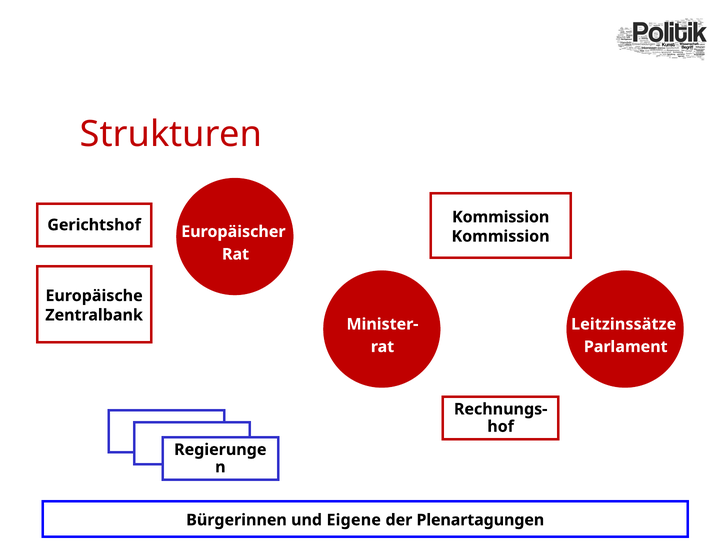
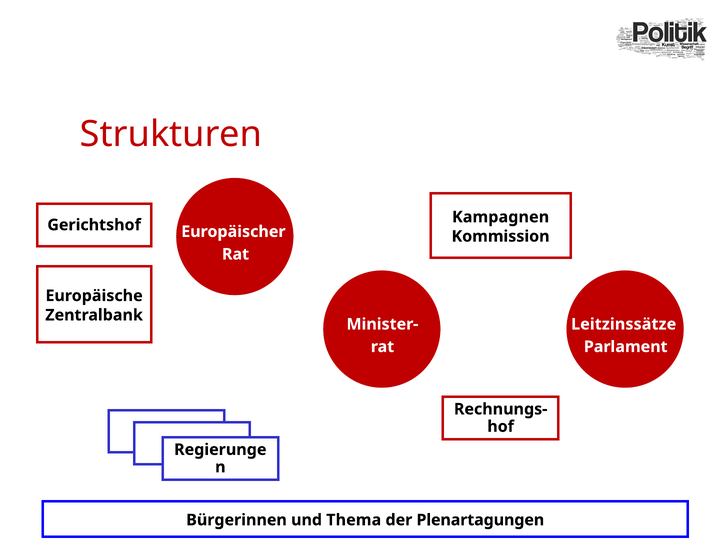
Kommission at (501, 217): Kommission -> Kampagnen
Eigene: Eigene -> Thema
